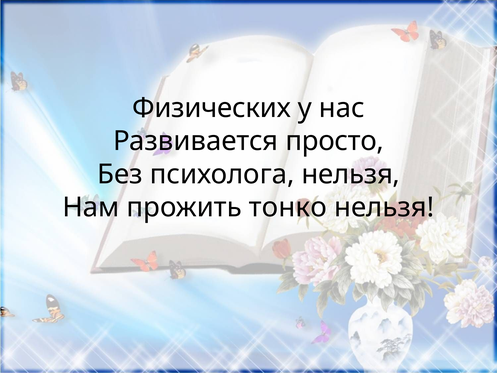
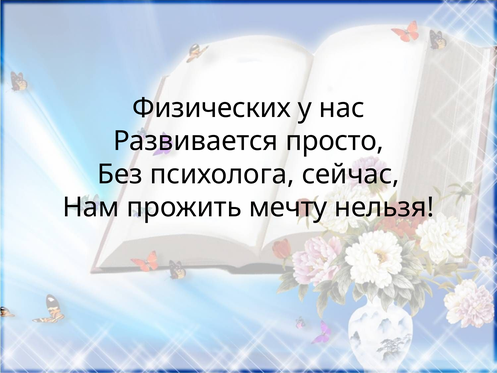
психолога нельзя: нельзя -> сейчас
тонко: тонко -> мечту
